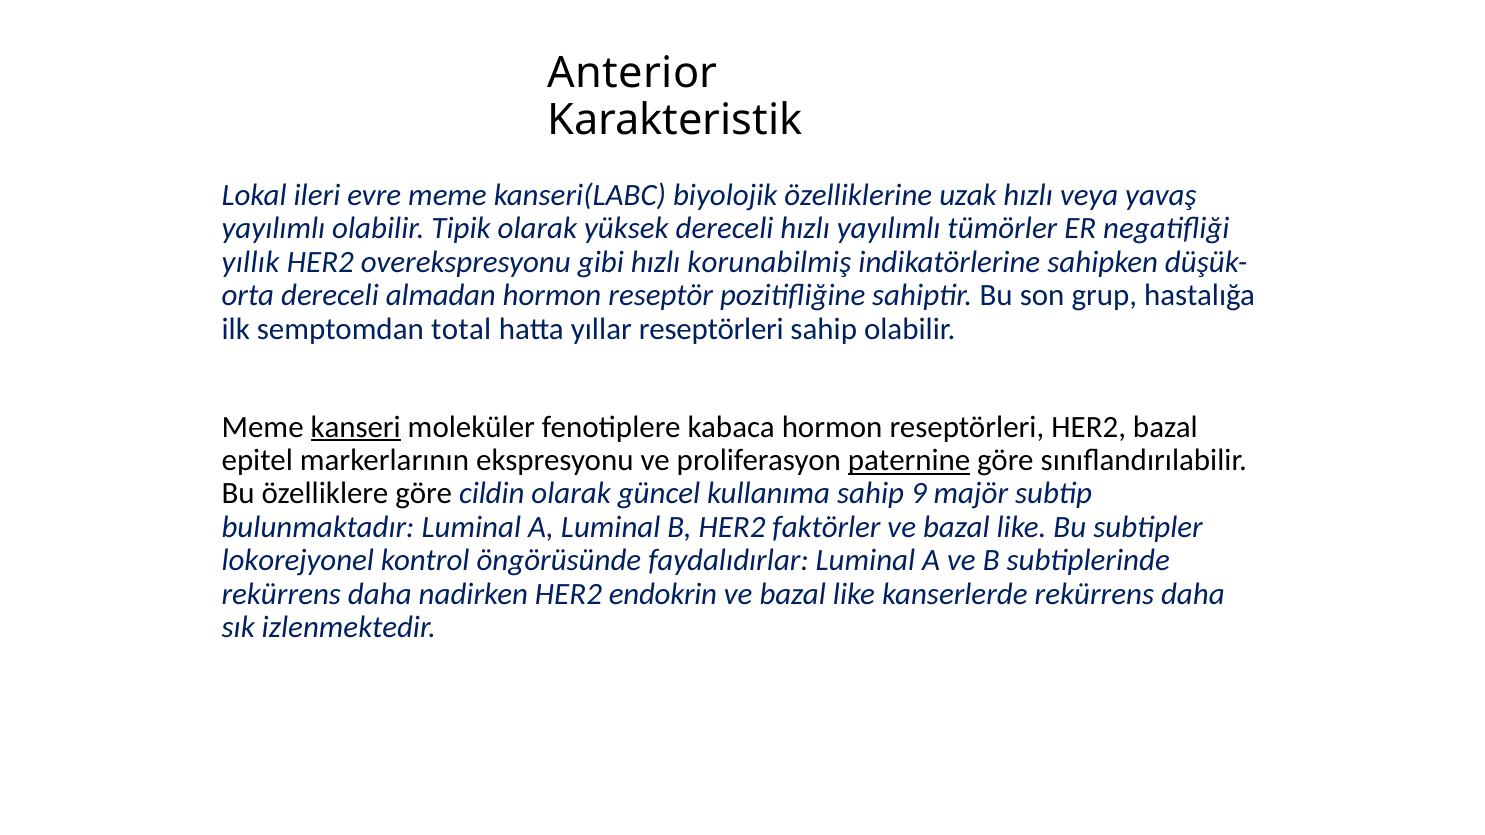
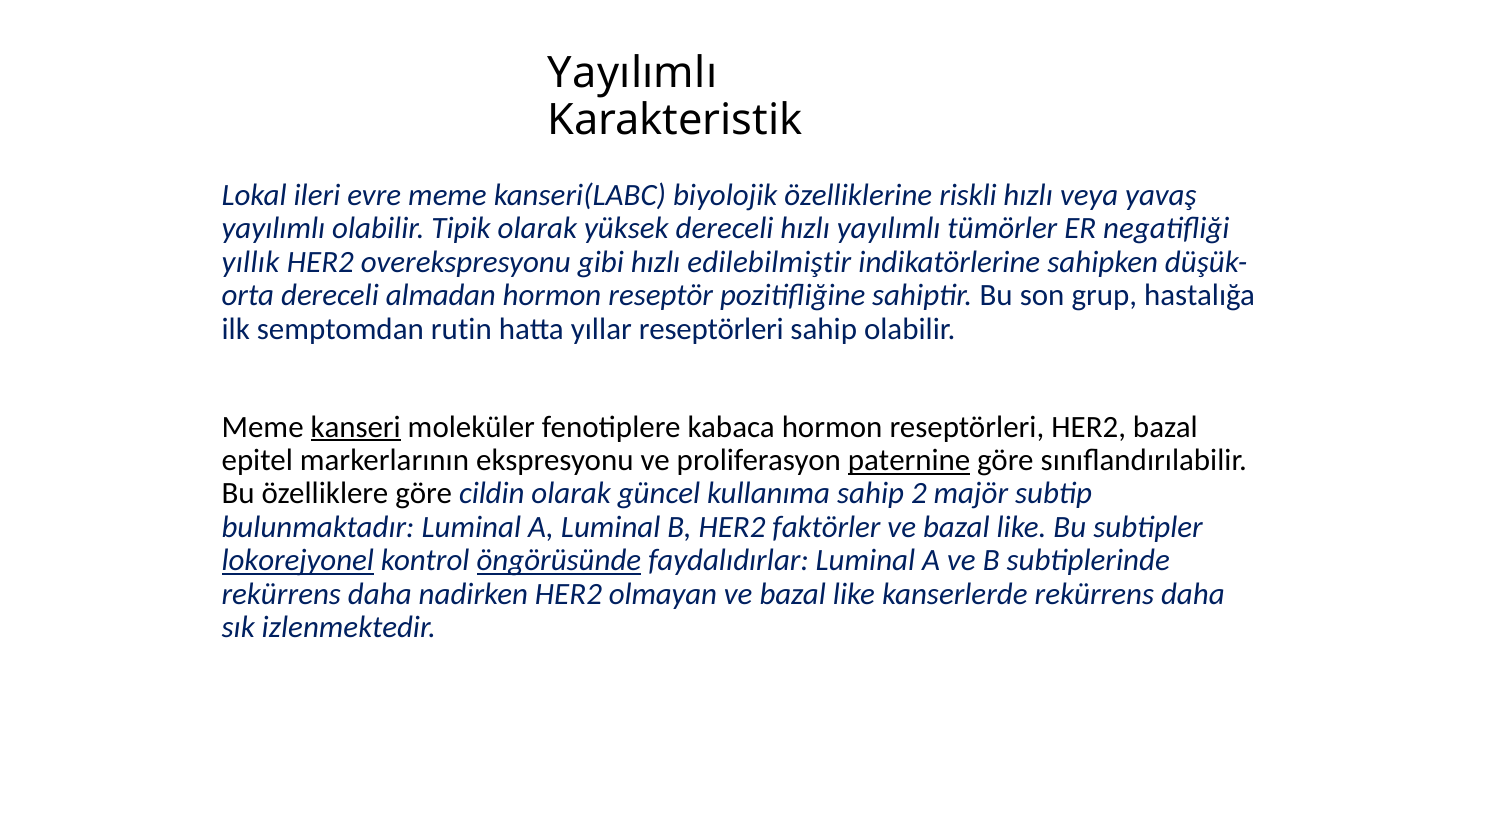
Anterior at (633, 74): Anterior -> Yayılımlı
uzak: uzak -> riskli
korunabilmiş: korunabilmiş -> edilebilmiştir
total: total -> rutin
9: 9 -> 2
lokorejyonel underline: none -> present
öngörüsünde underline: none -> present
endokrin: endokrin -> olmayan
